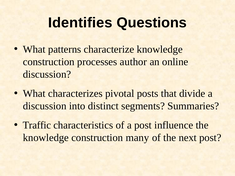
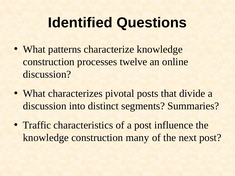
Identifies: Identifies -> Identified
author: author -> twelve
